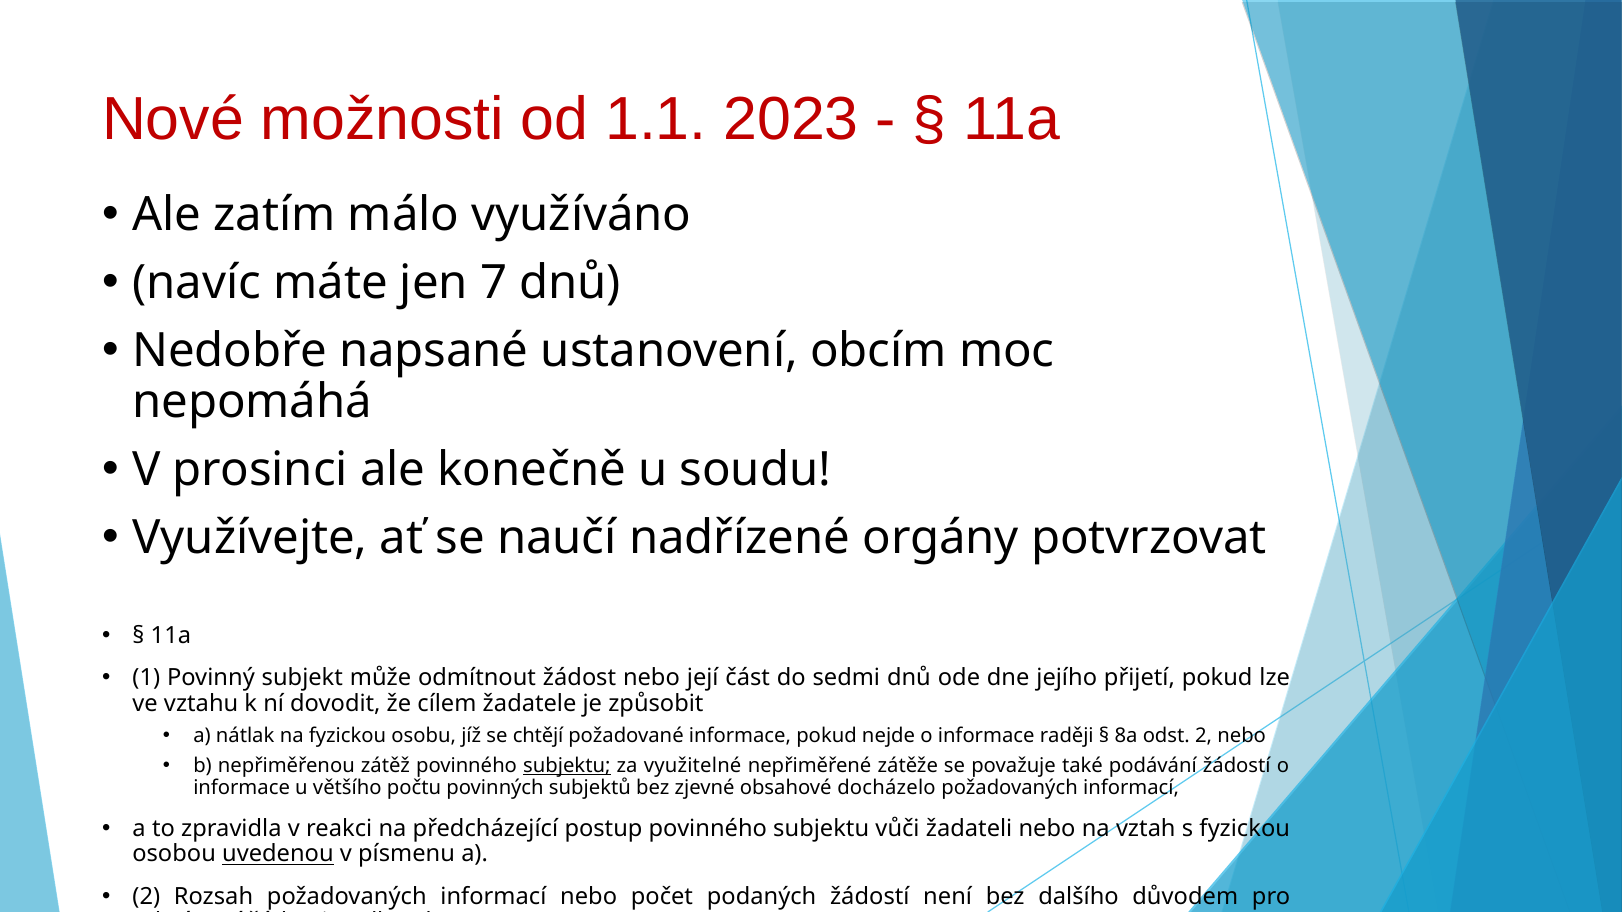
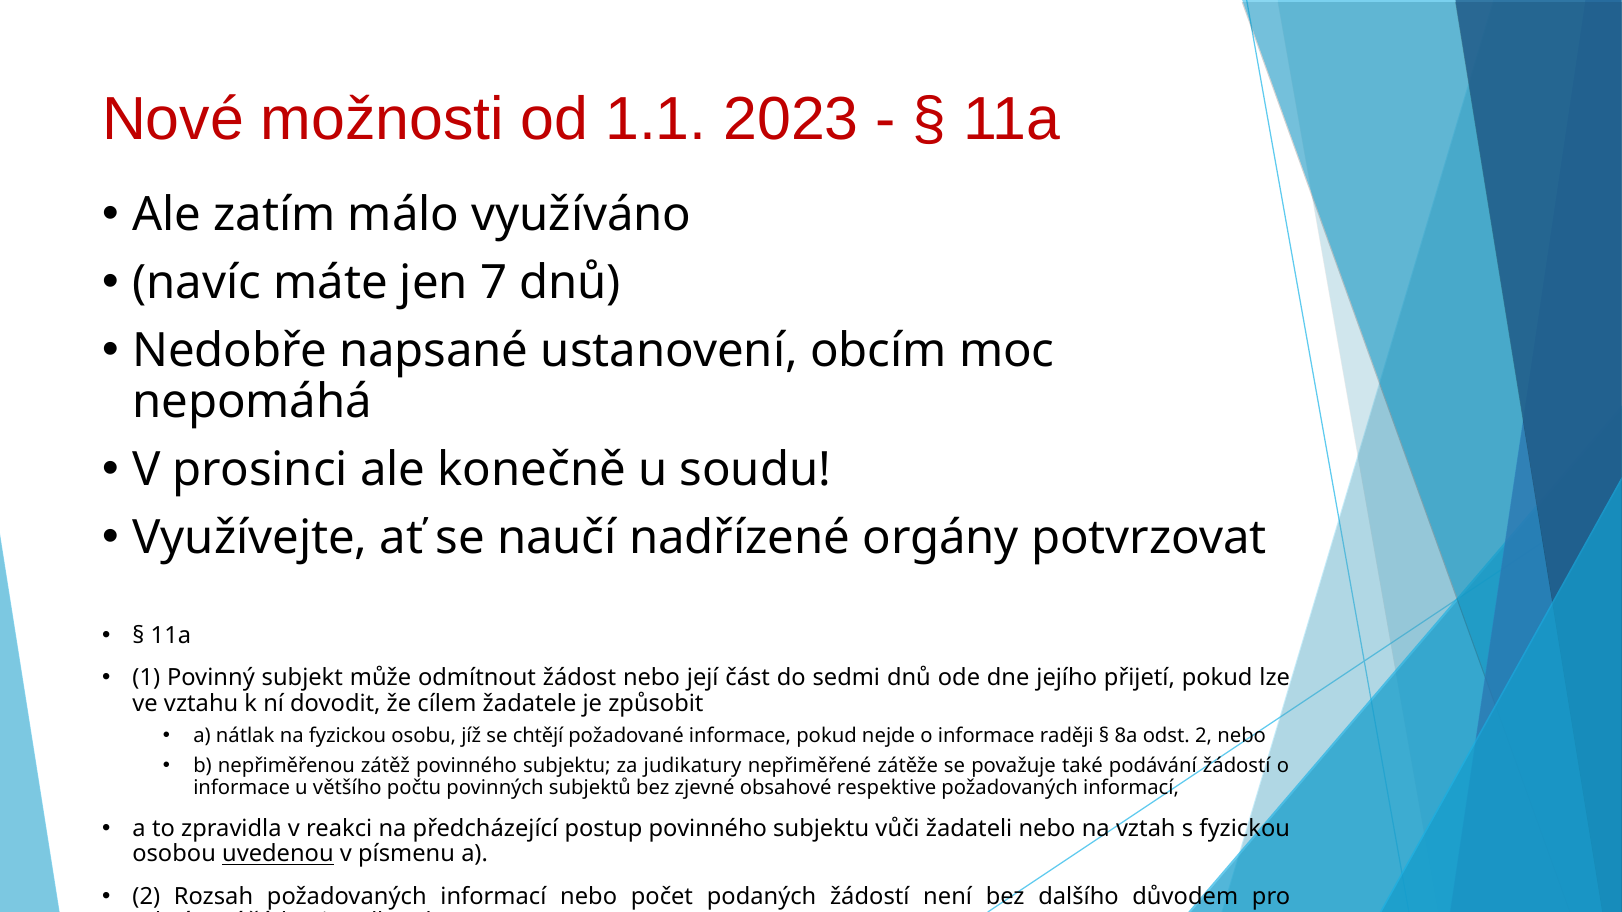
subjektu at (567, 766) underline: present -> none
využitelné: využitelné -> judikatury
docházelo: docházelo -> respektive
